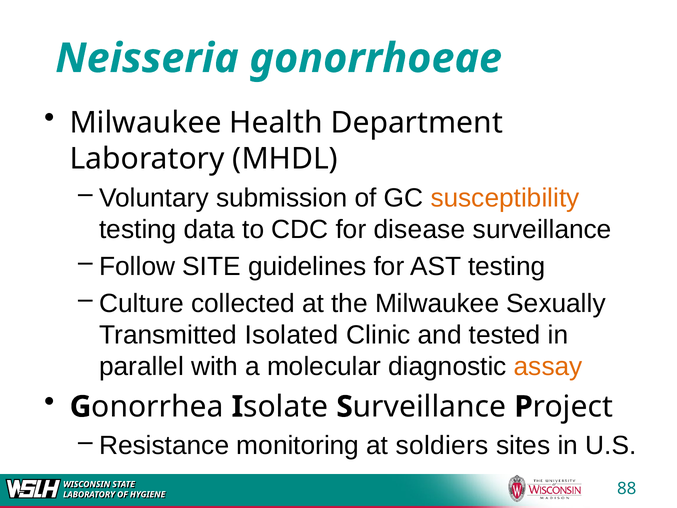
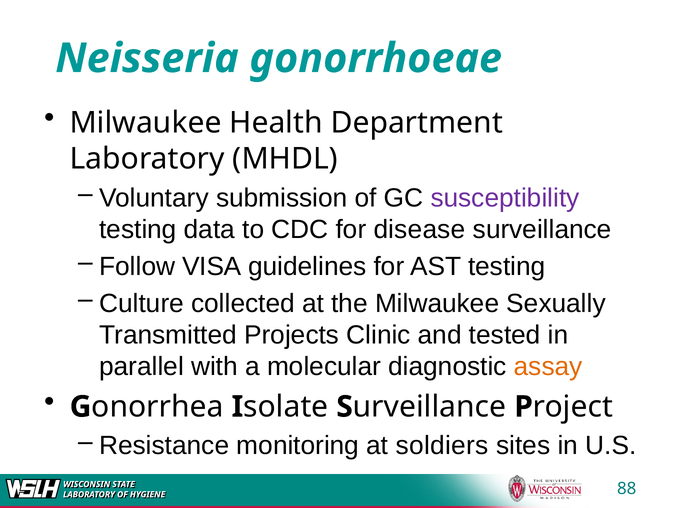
susceptibility colour: orange -> purple
SITE: SITE -> VISA
Isolated: Isolated -> Projects
